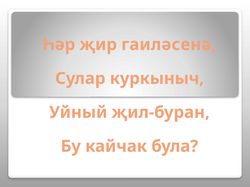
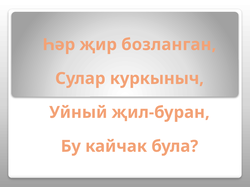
гаиләсенә: гаиләсенә -> бозланган
